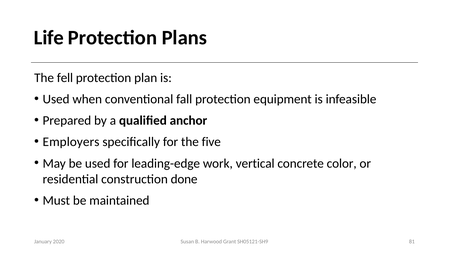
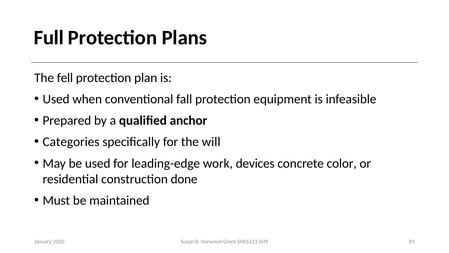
Life: Life -> Full
Employers: Employers -> Categories
five: five -> will
vertical: vertical -> devices
